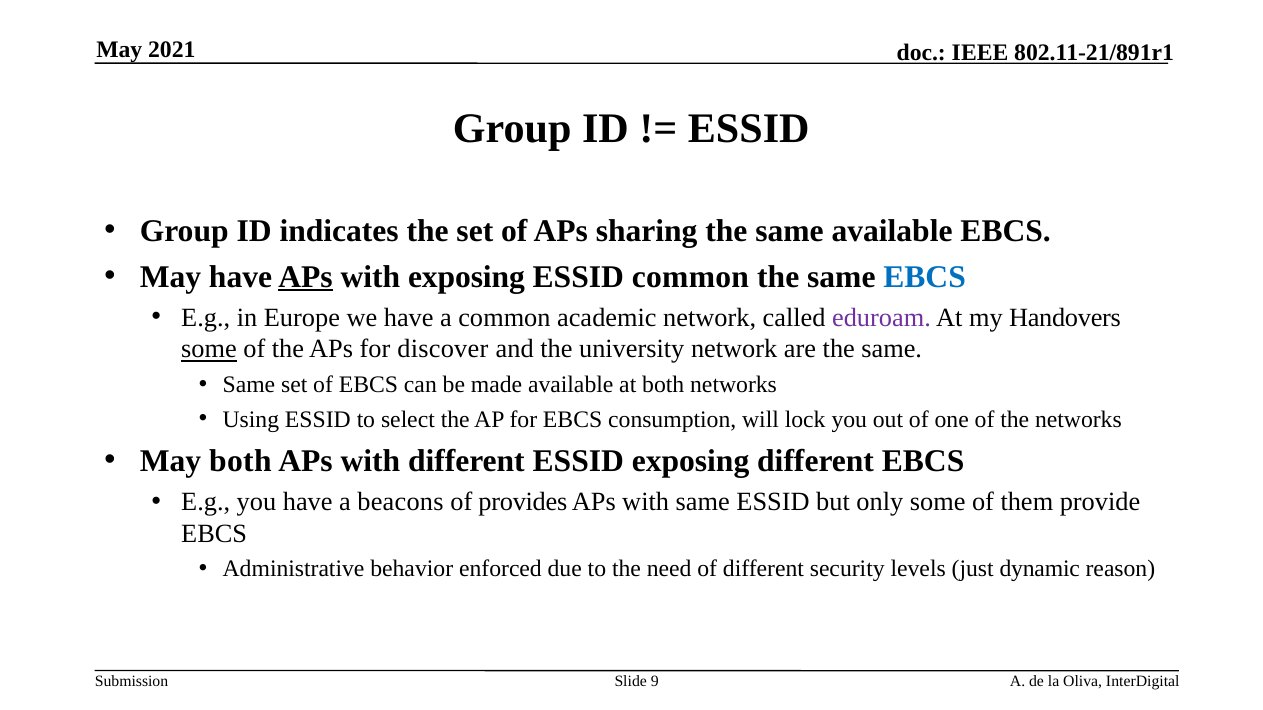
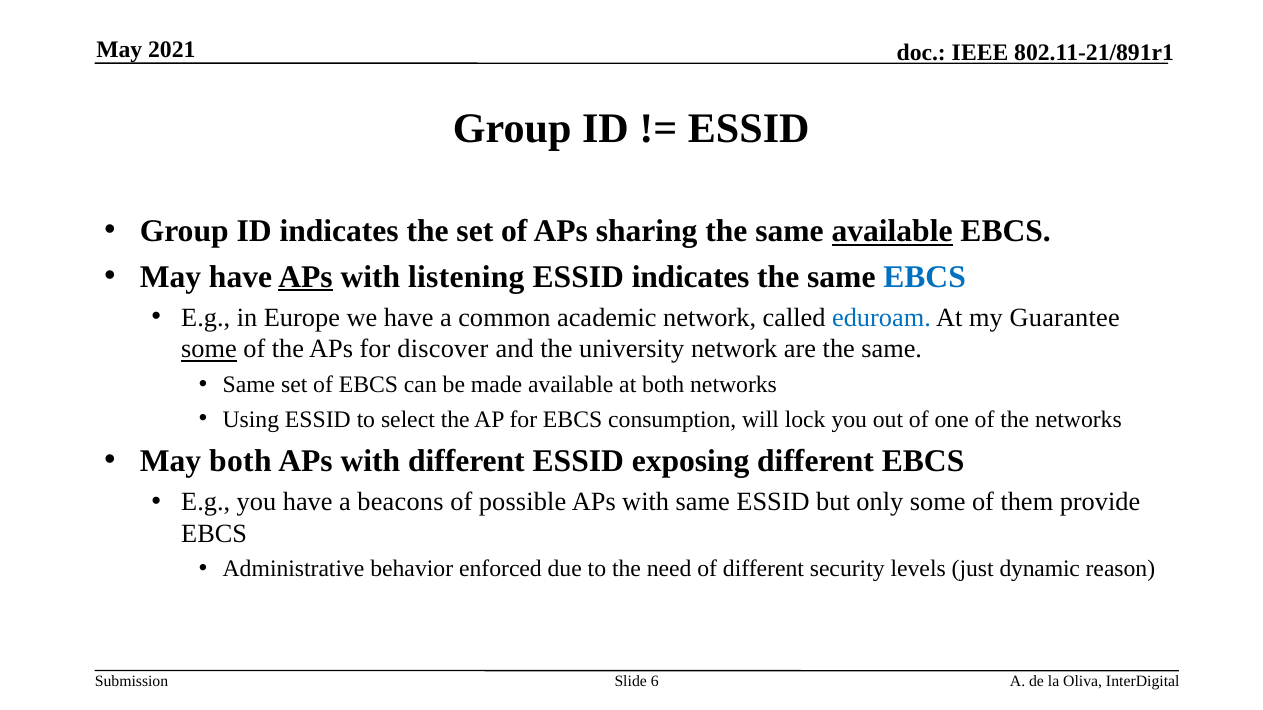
available at (892, 231) underline: none -> present
with exposing: exposing -> listening
ESSID common: common -> indicates
eduroam colour: purple -> blue
Handovers: Handovers -> Guarantee
provides: provides -> possible
9: 9 -> 6
